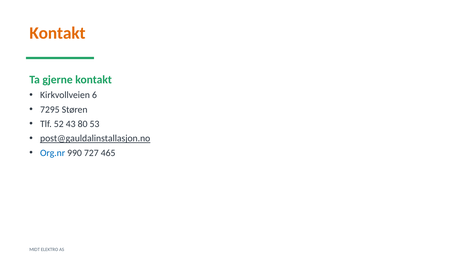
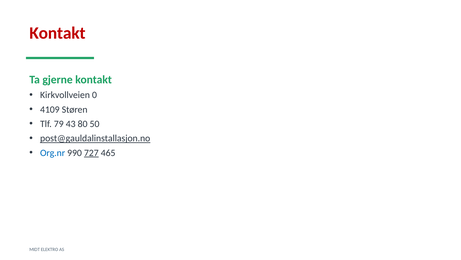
Kontakt at (57, 33) colour: orange -> red
6: 6 -> 0
7295: 7295 -> 4109
52: 52 -> 79
53: 53 -> 50
727 underline: none -> present
